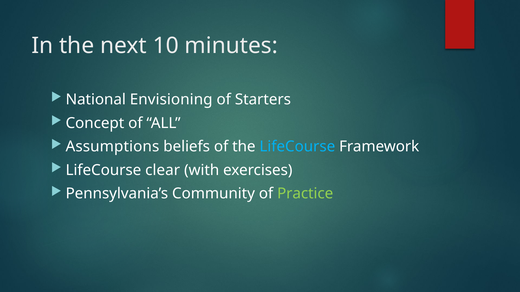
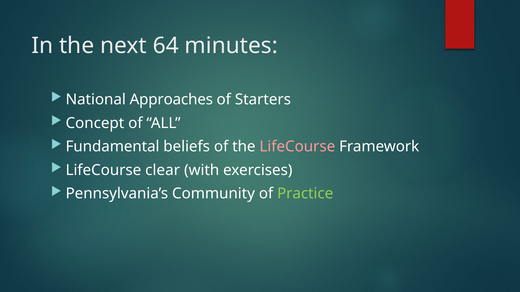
10: 10 -> 64
Envisioning: Envisioning -> Approaches
Assumptions: Assumptions -> Fundamental
LifeCourse at (297, 147) colour: light blue -> pink
